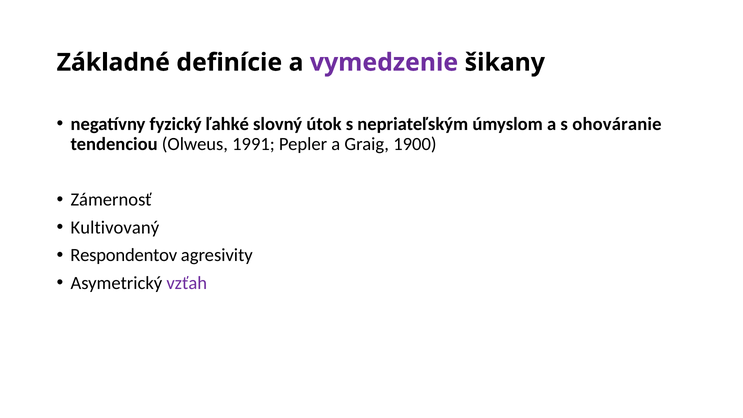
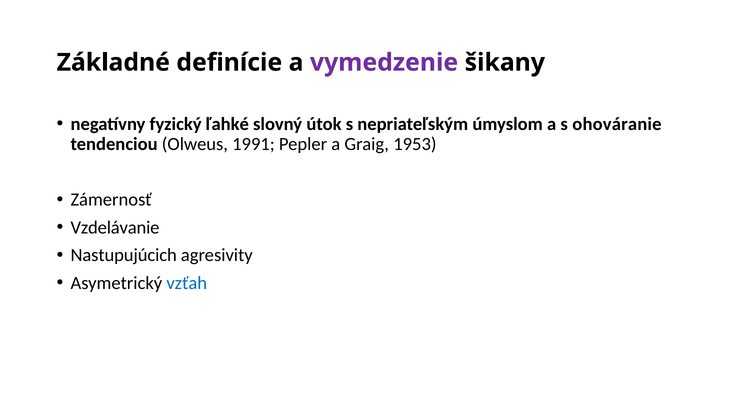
1900: 1900 -> 1953
Kultivovaný: Kultivovaný -> Vzdelávanie
Respondentov: Respondentov -> Nastupujúcich
vzťah colour: purple -> blue
